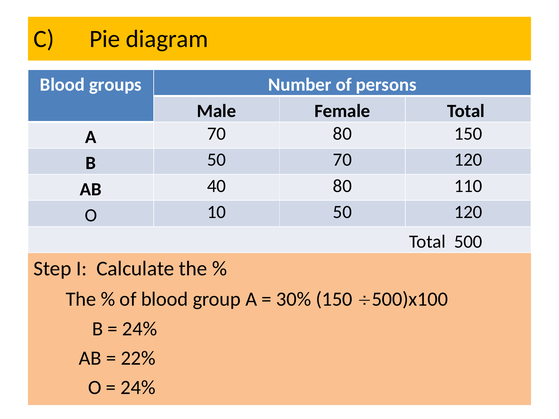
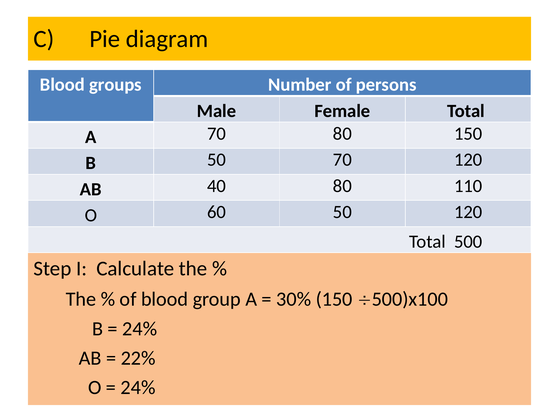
10: 10 -> 60
